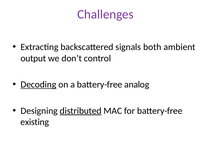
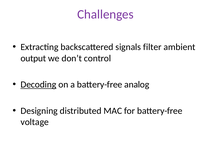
both: both -> filter
distributed underline: present -> none
existing: existing -> voltage
